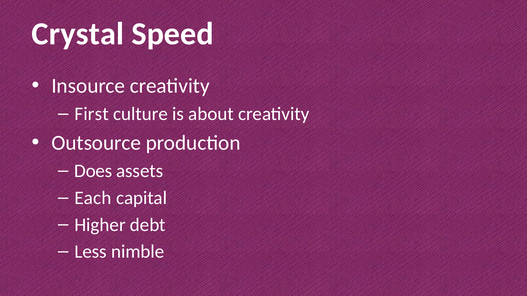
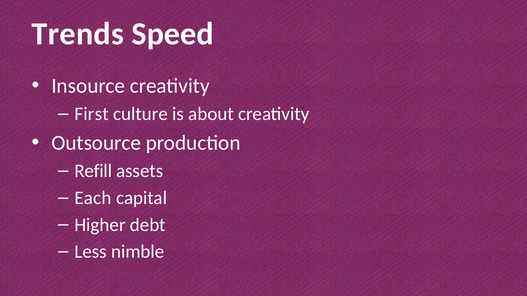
Crystal: Crystal -> Trends
Does: Does -> Refill
